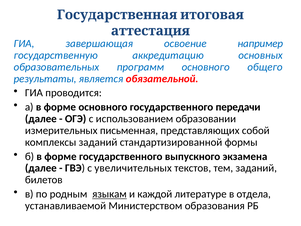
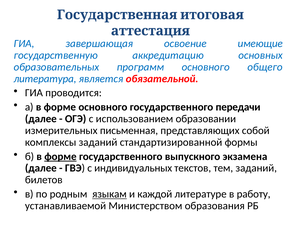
например: например -> имеющие
результаты: результаты -> литература
форме at (60, 156) underline: none -> present
увеличительных: увеличительных -> индивидуальных
отдела: отдела -> работу
